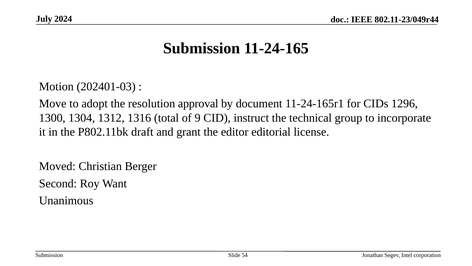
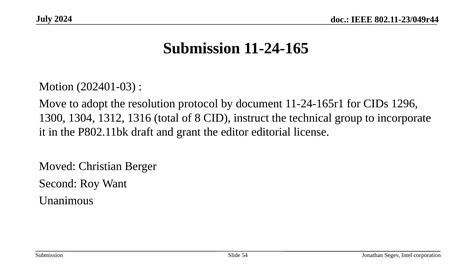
approval: approval -> protocol
9: 9 -> 8
